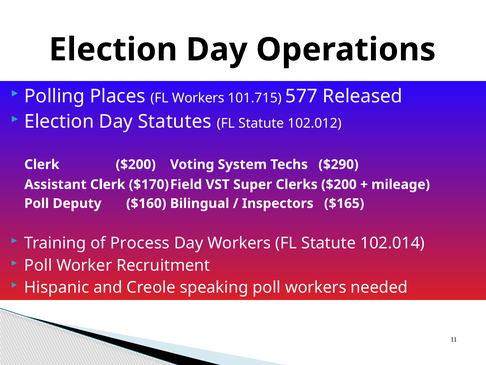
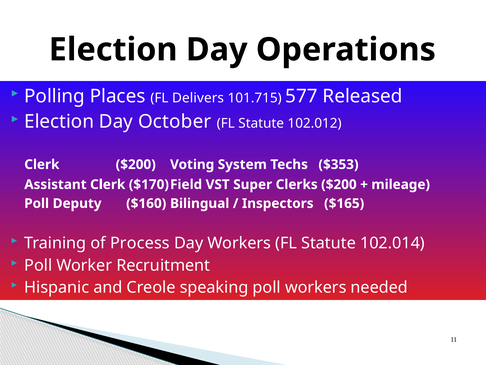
FL Workers: Workers -> Delivers
Statutes: Statutes -> October
$290: $290 -> $353
